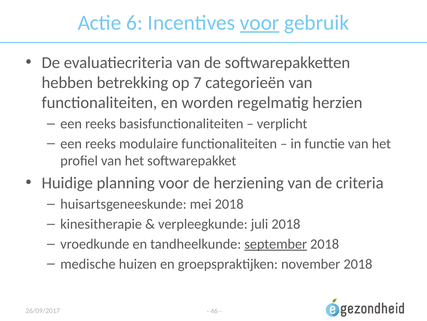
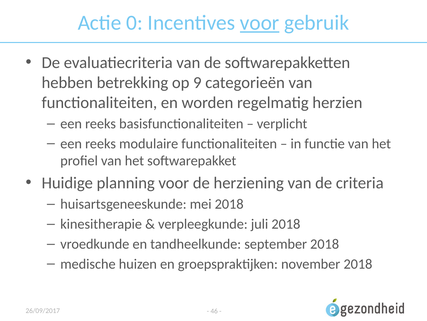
6: 6 -> 0
7: 7 -> 9
september underline: present -> none
